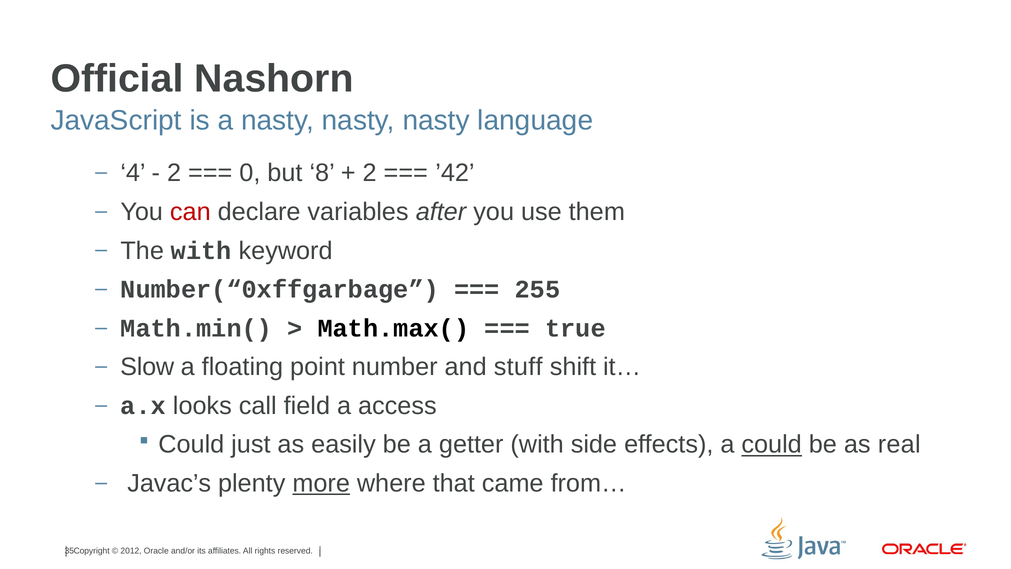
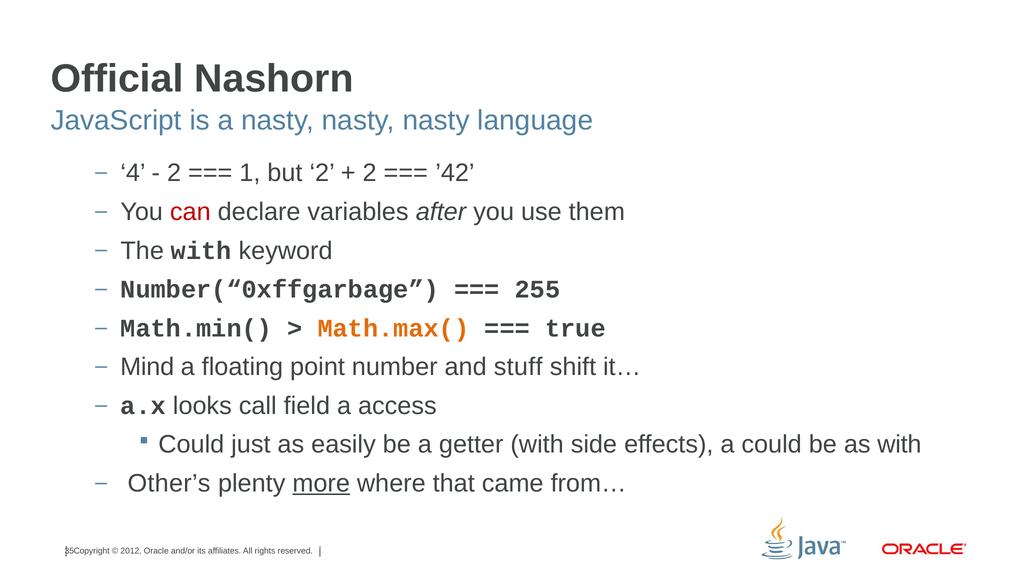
0: 0 -> 1
but 8: 8 -> 2
Math.max( colour: black -> orange
Slow: Slow -> Mind
could at (772, 444) underline: present -> none
as real: real -> with
Javac’s: Javac’s -> Other’s
